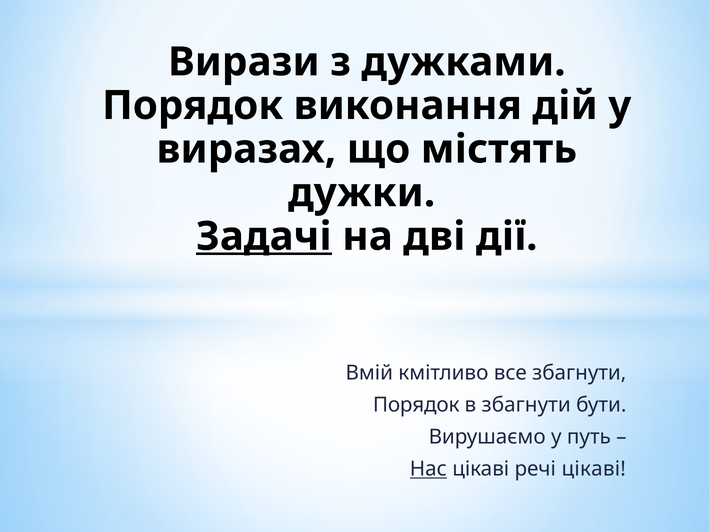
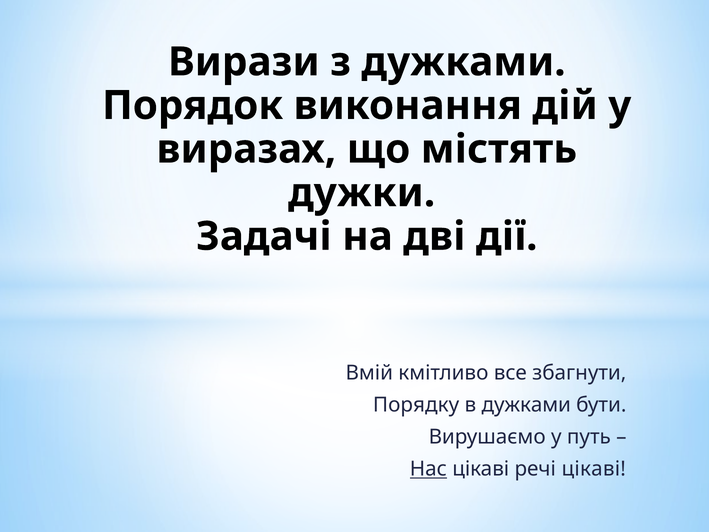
Задачі underline: present -> none
Порядок at (416, 405): Порядок -> Порядку
в збагнути: збагнути -> дужками
